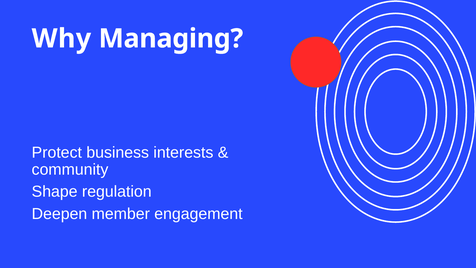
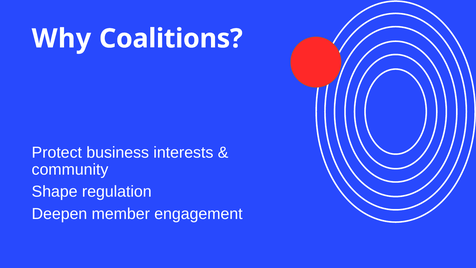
Managing: Managing -> Coalitions
